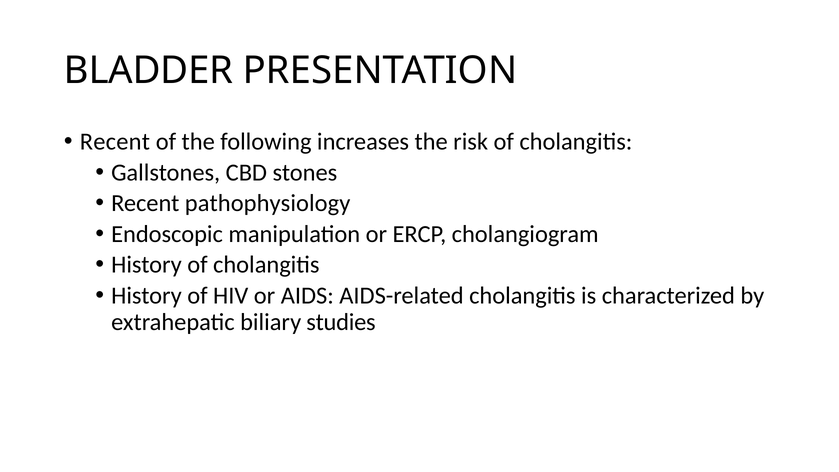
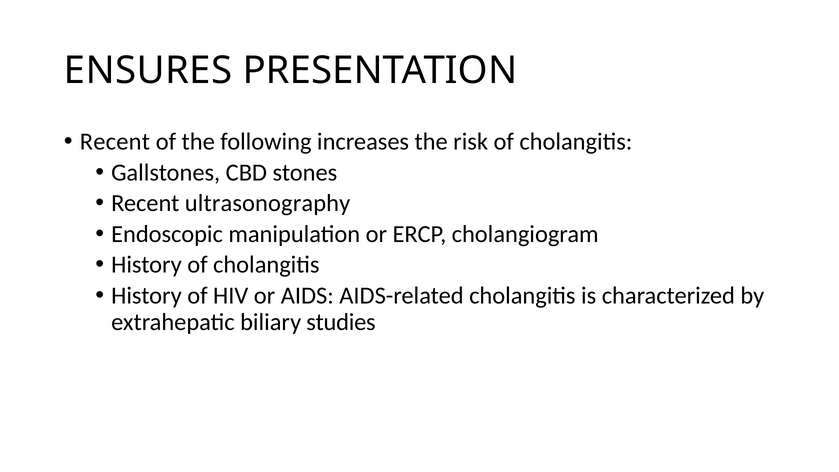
BLADDER: BLADDER -> ENSURES
pathophysiology: pathophysiology -> ultrasonography
